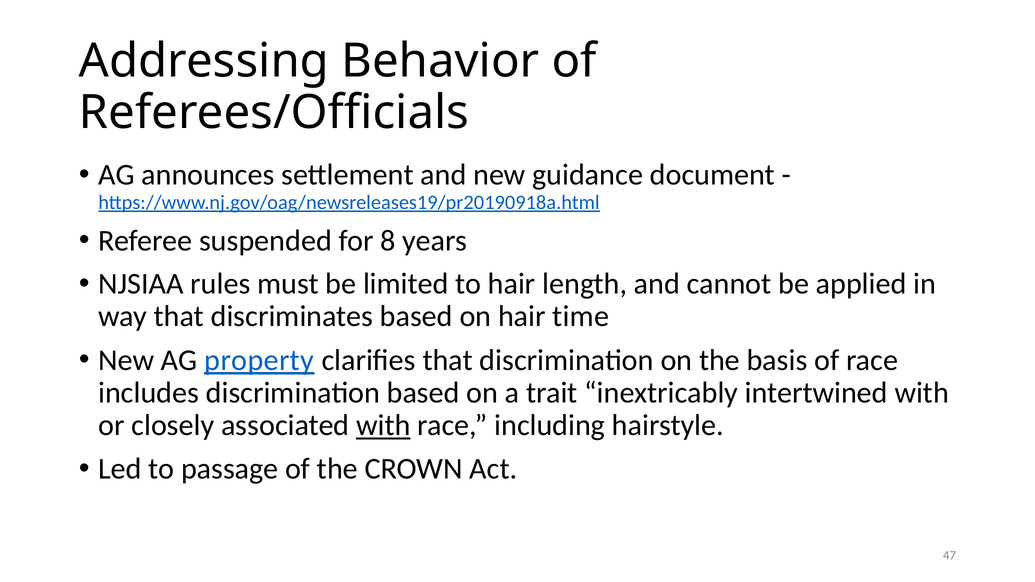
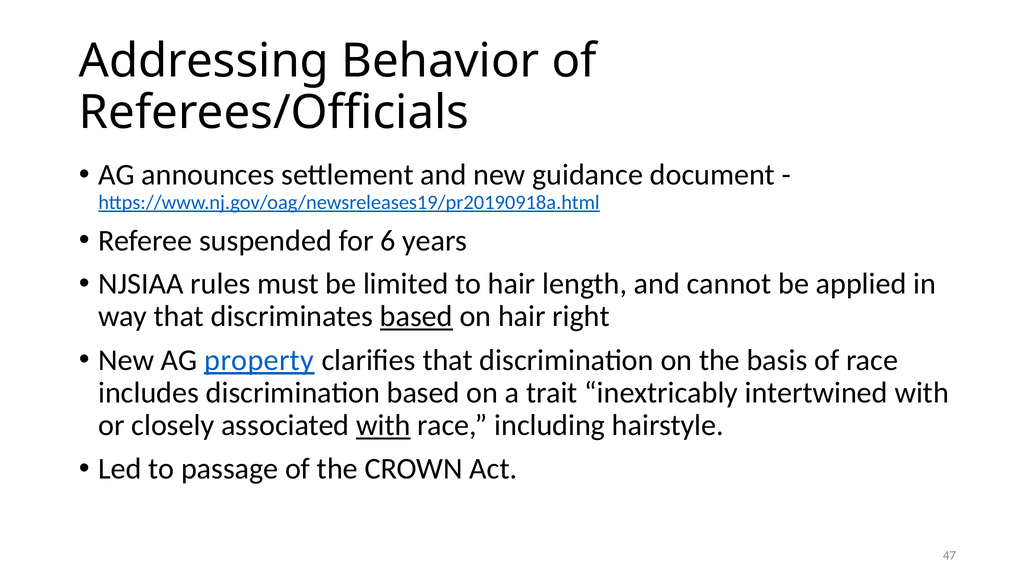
8: 8 -> 6
based at (416, 317) underline: none -> present
time: time -> right
